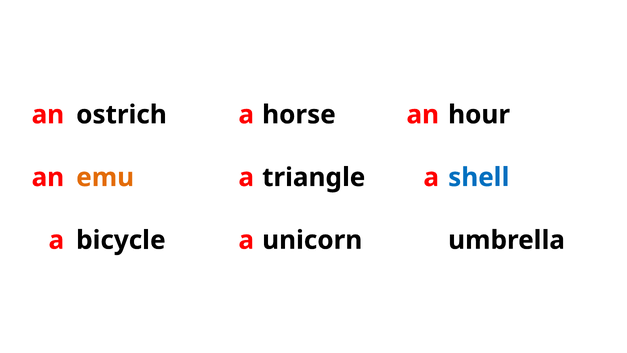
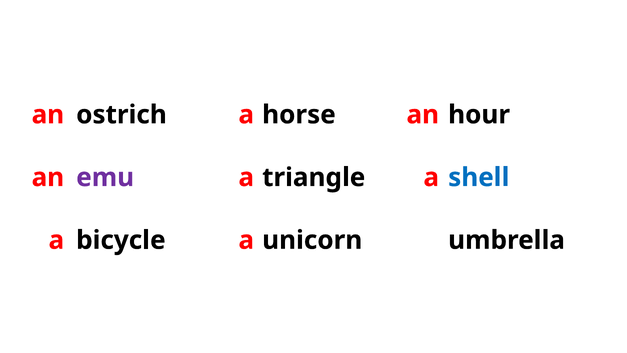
emu colour: orange -> purple
